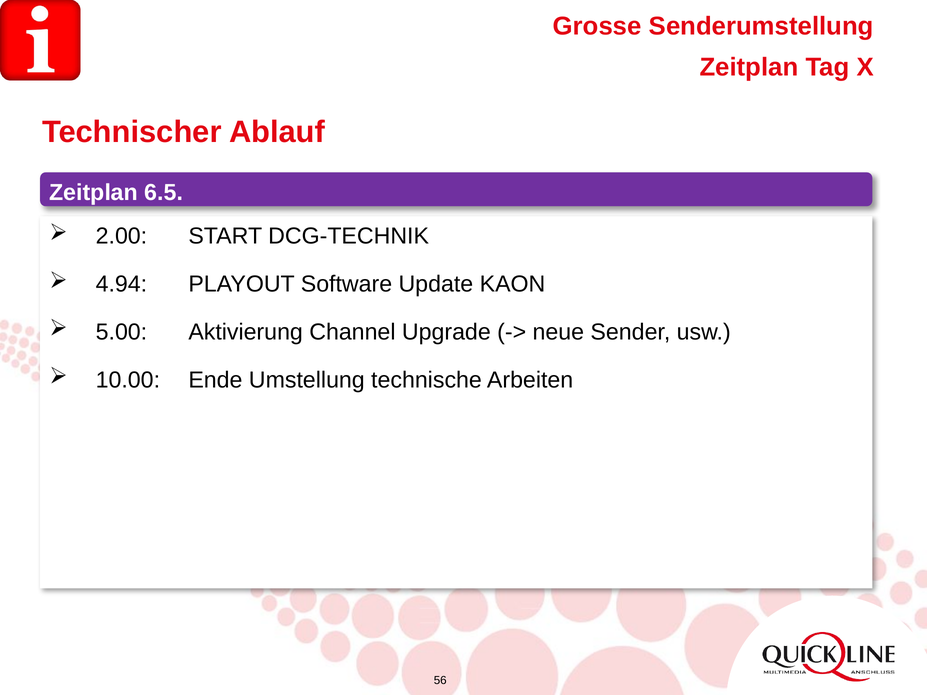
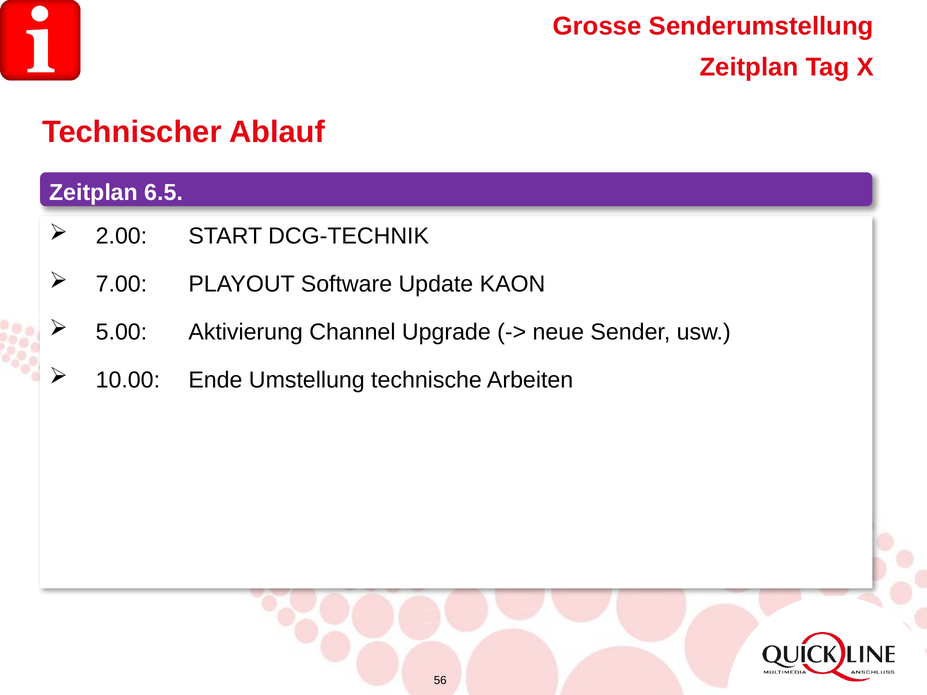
4.94: 4.94 -> 7.00
